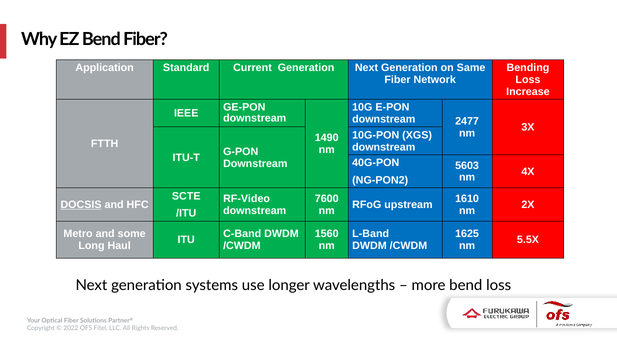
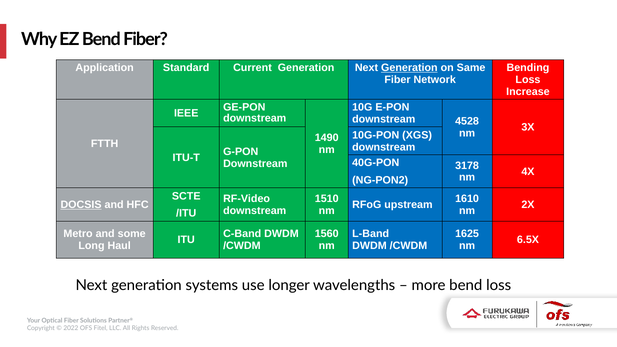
Generation at (409, 68) underline: none -> present
2477: 2477 -> 4528
5603: 5603 -> 3178
7600: 7600 -> 1510
5.5X: 5.5X -> 6.5X
